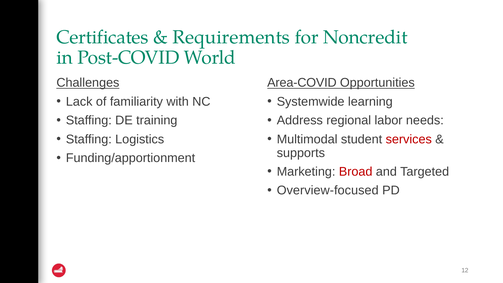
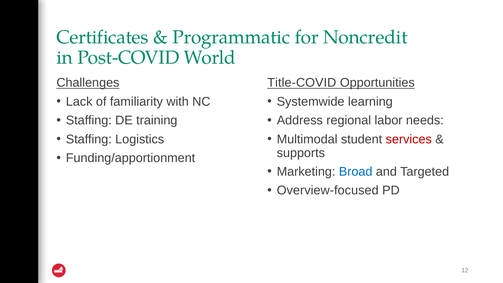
Requirements: Requirements -> Programmatic
Area-COVID: Area-COVID -> Title-COVID
Broad colour: red -> blue
